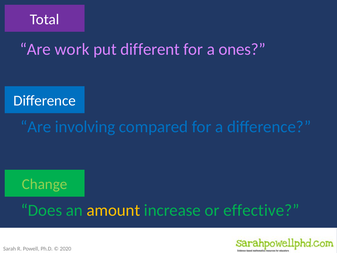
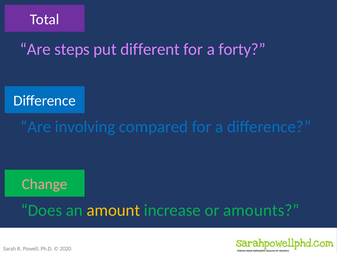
work: work -> steps
ones: ones -> forty
Change colour: light green -> pink
effective: effective -> amounts
